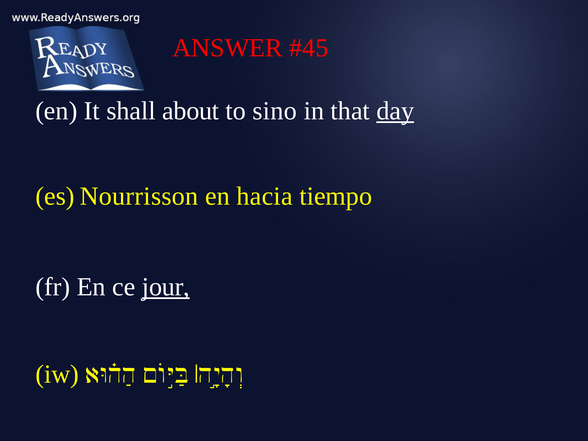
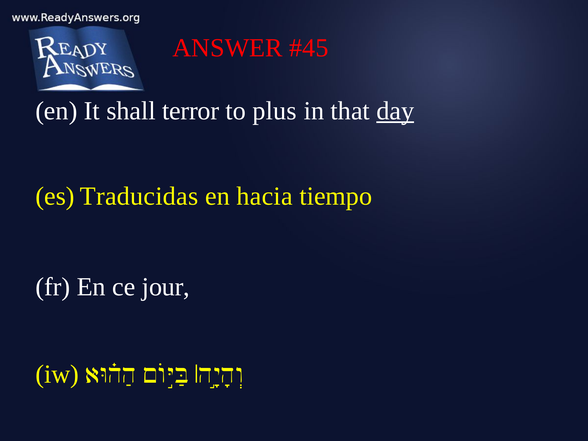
about: about -> terror
sino: sino -> plus
Nourrisson: Nourrisson -> Traducidas
jour underline: present -> none
